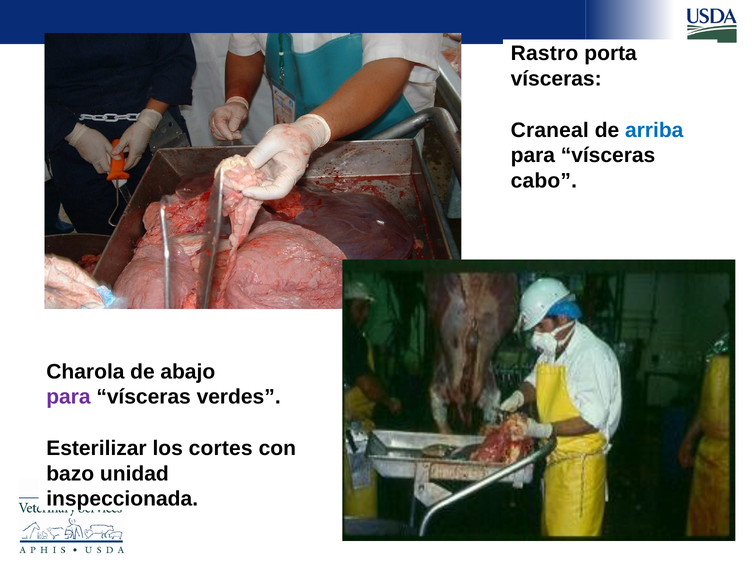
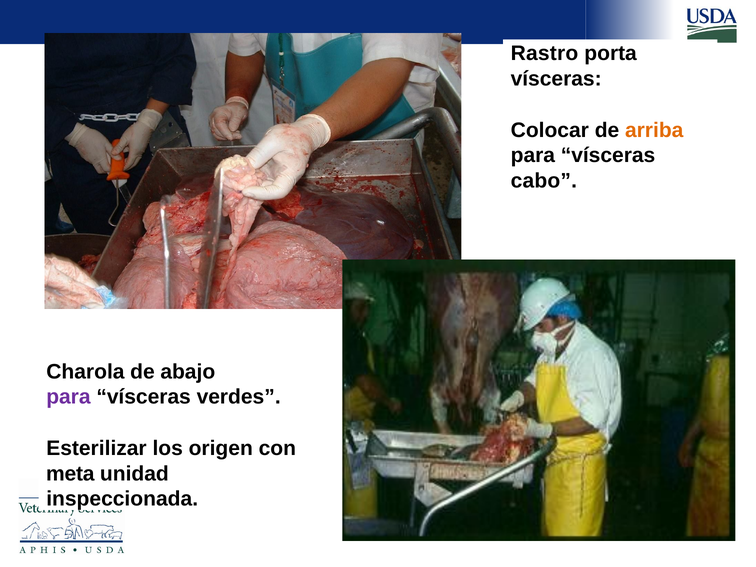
Craneal: Craneal -> Colocar
arriba colour: blue -> orange
cortes: cortes -> origen
bazo: bazo -> meta
